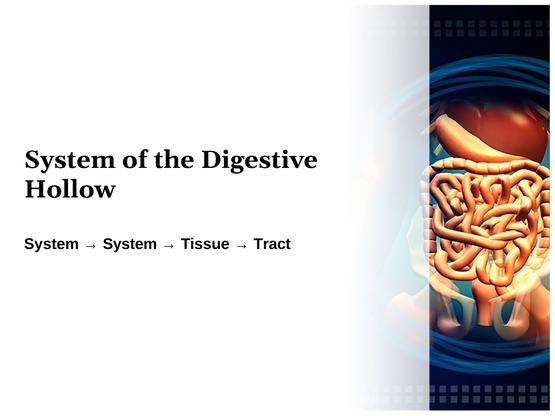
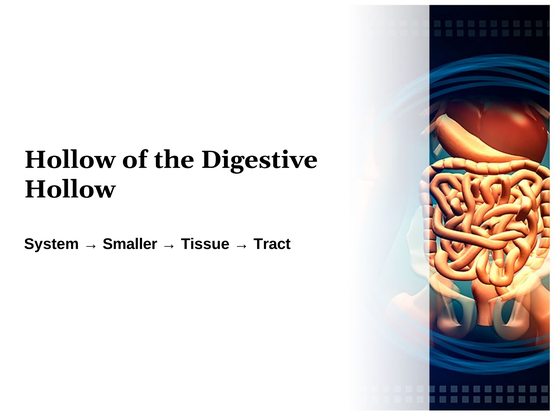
System at (70, 160): System -> Hollow
System at (130, 244): System -> Smaller
